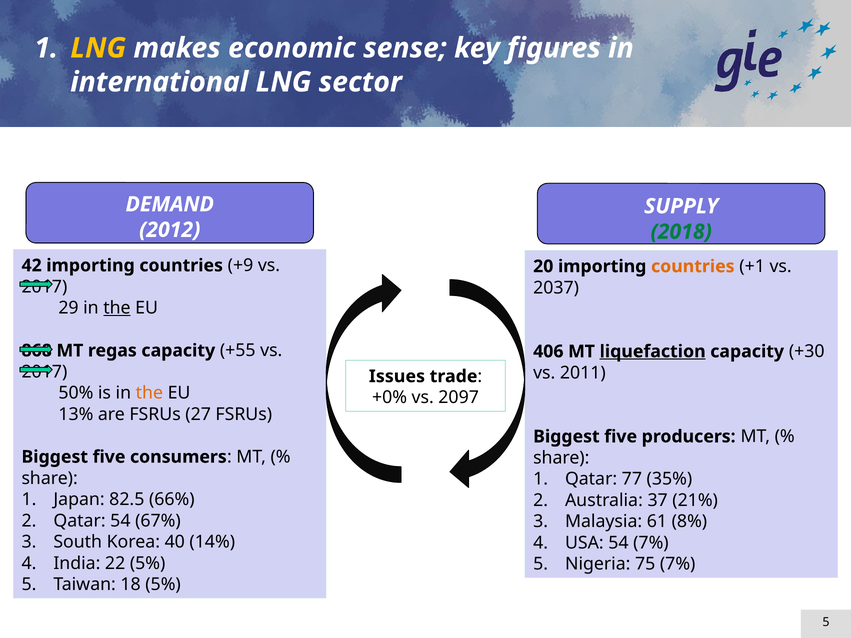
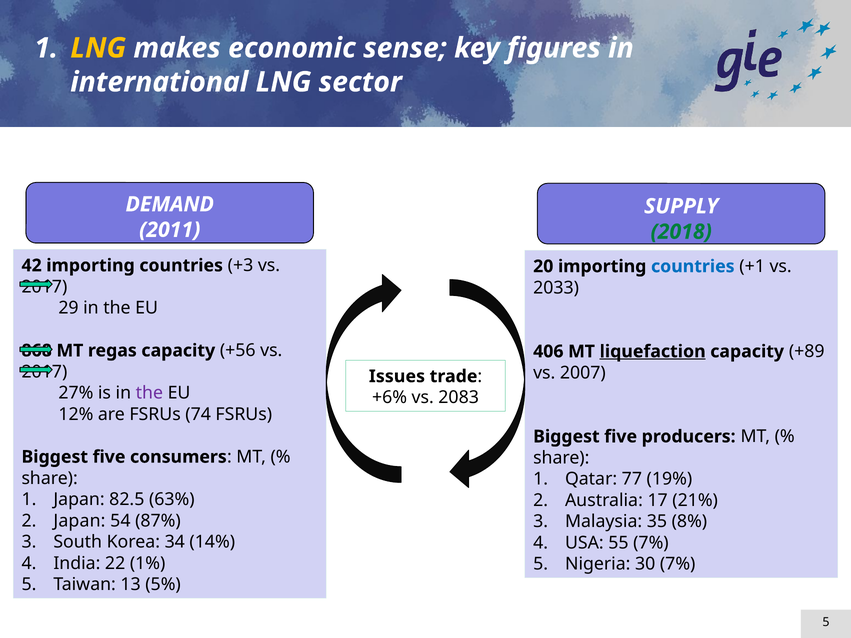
2012: 2012 -> 2011
+9: +9 -> +3
countries at (693, 267) colour: orange -> blue
2037: 2037 -> 2033
the at (117, 308) underline: present -> none
+55: +55 -> +56
+30: +30 -> +89
2011: 2011 -> 2007
50%: 50% -> 27%
the at (149, 393) colour: orange -> purple
+0%: +0% -> +6%
2097: 2097 -> 2083
13%: 13% -> 12%
27: 27 -> 74
35%: 35% -> 19%
66%: 66% -> 63%
37: 37 -> 17
Qatar at (80, 521): Qatar -> Japan
67%: 67% -> 87%
61: 61 -> 35
40: 40 -> 34
USA 54: 54 -> 55
22 5%: 5% -> 1%
75: 75 -> 30
18: 18 -> 13
